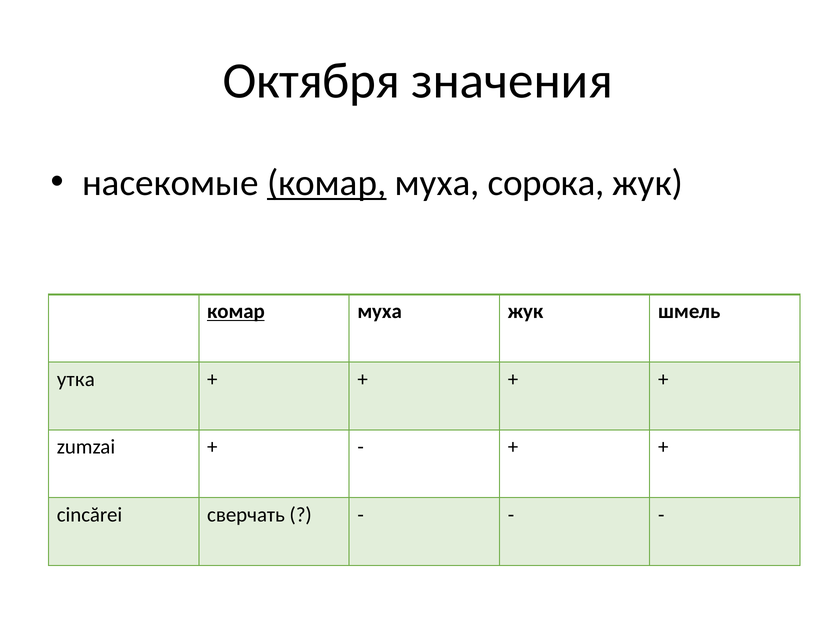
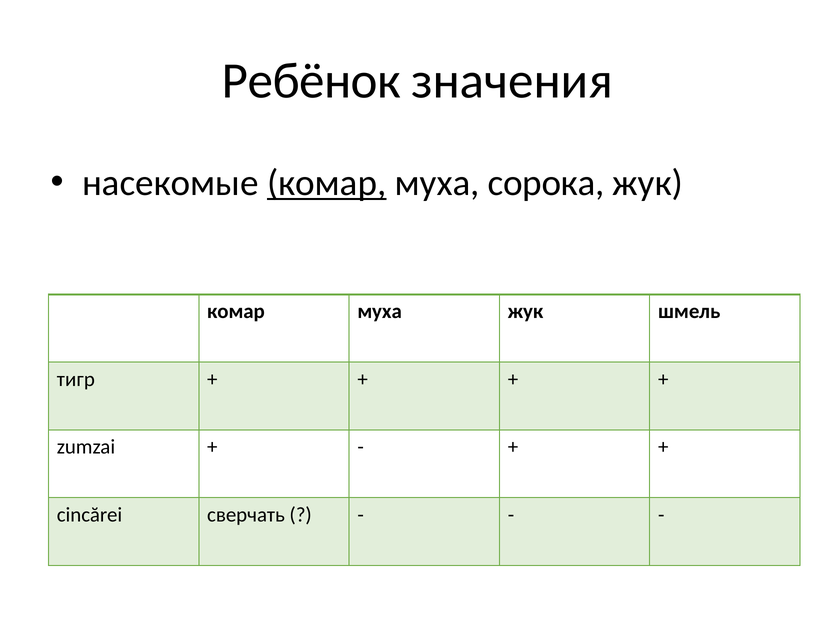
Октября: Октября -> Ребёнок
комар at (236, 311) underline: present -> none
утка: утка -> тигр
